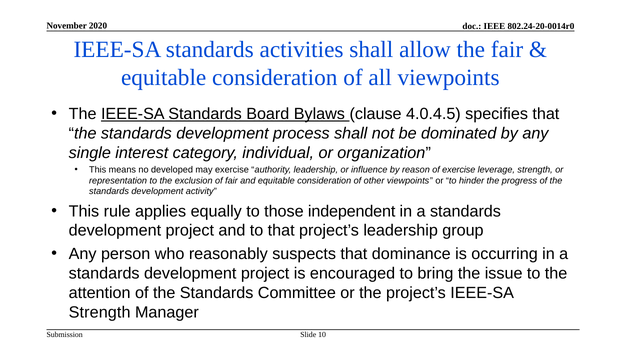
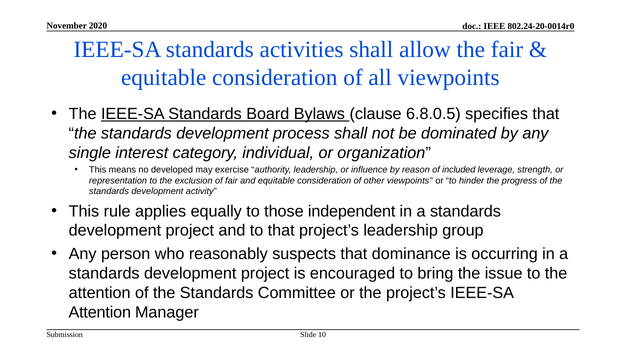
4.0.4.5: 4.0.4.5 -> 6.8.0.5
of exercise: exercise -> included
Strength at (100, 313): Strength -> Attention
